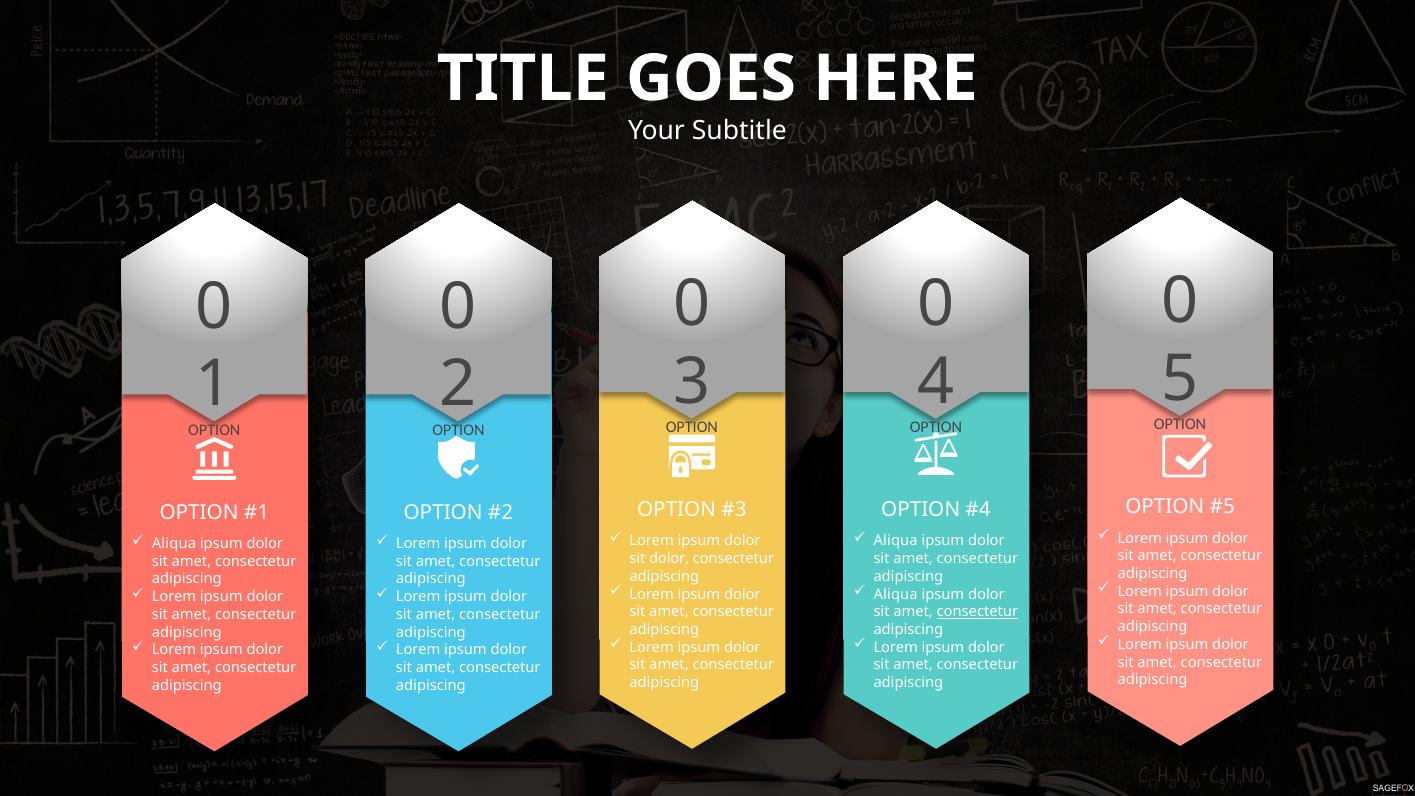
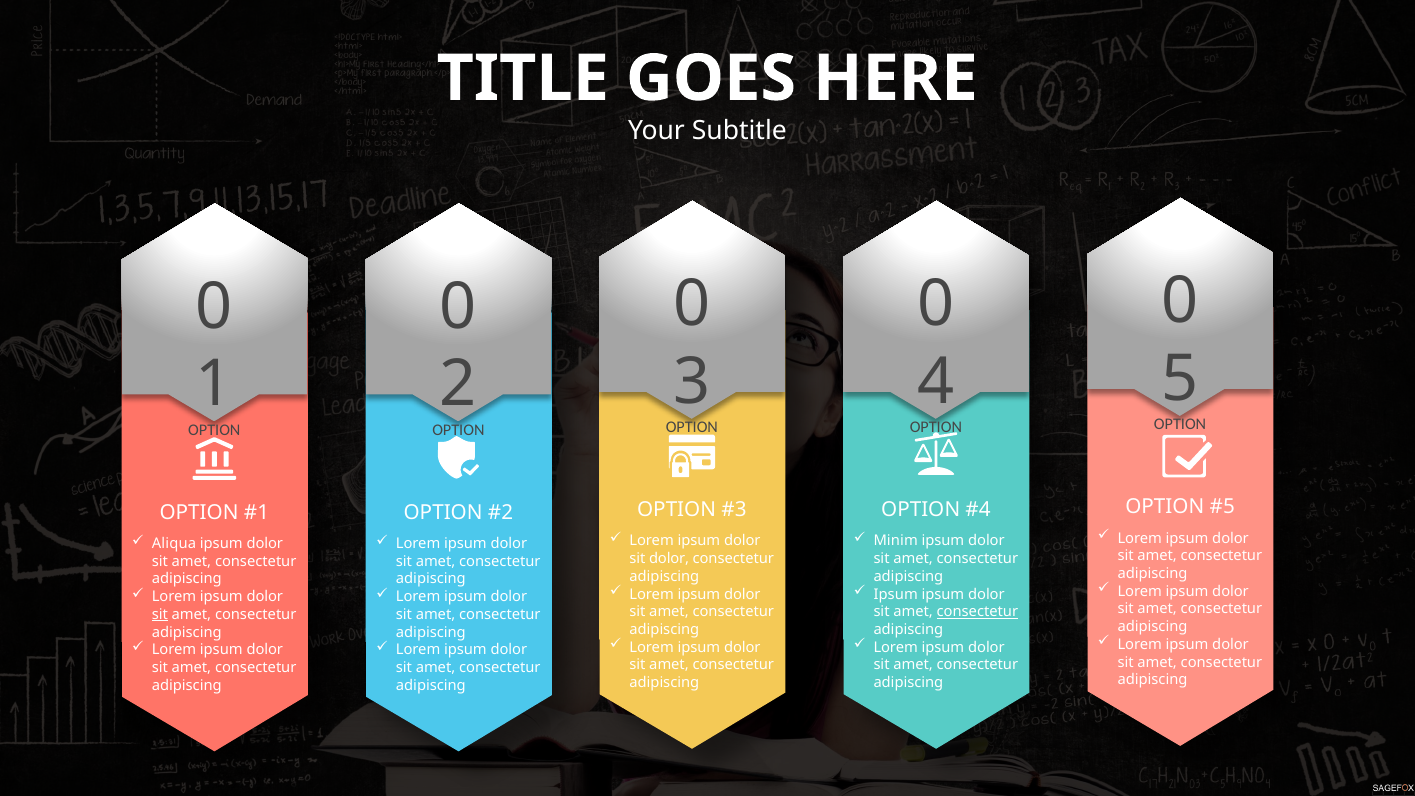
Aliqua at (896, 541): Aliqua -> Minim
Aliqua at (896, 594): Aliqua -> Ipsum
sit at (160, 614) underline: none -> present
